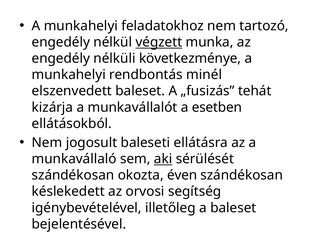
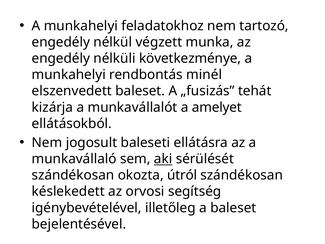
végzett underline: present -> none
esetben: esetben -> amelyet
éven: éven -> útról
